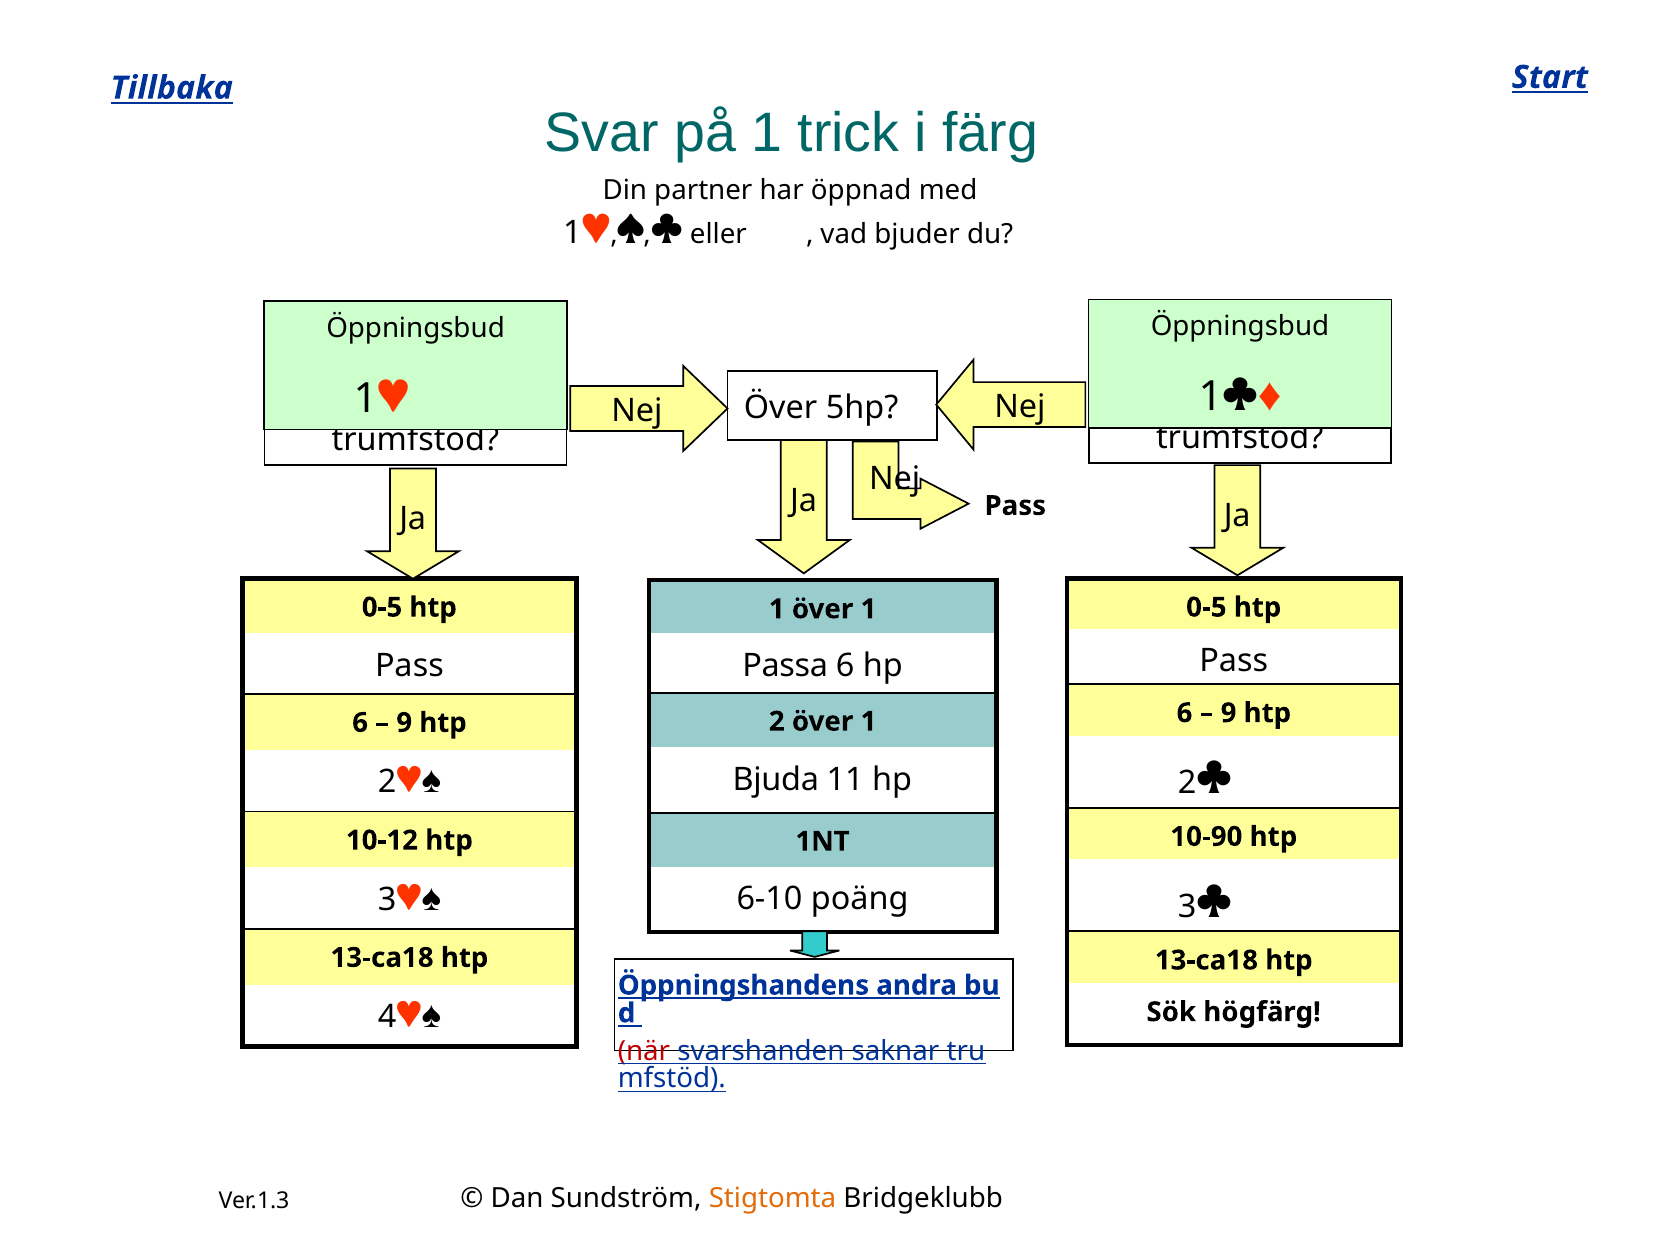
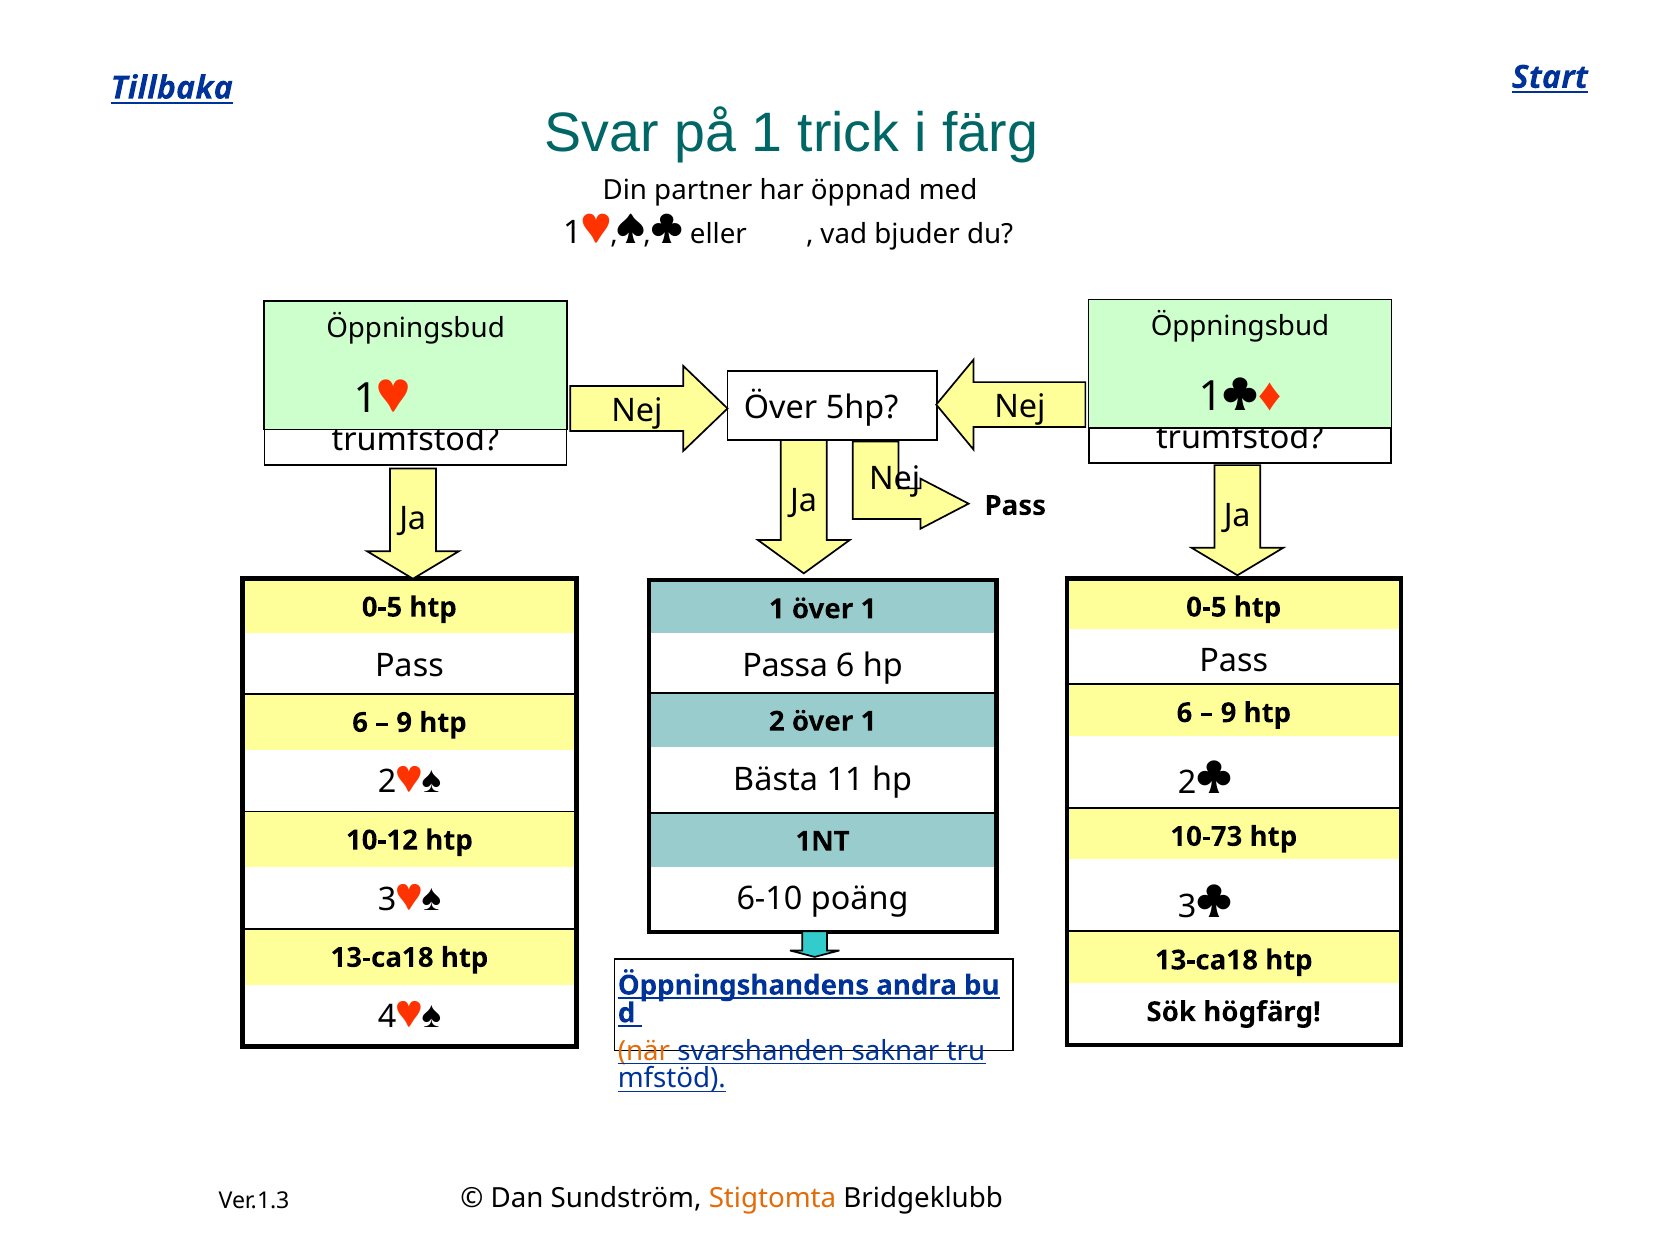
Bjuda: Bjuda -> Bästa
10-90: 10-90 -> 10-73
när colour: red -> orange
